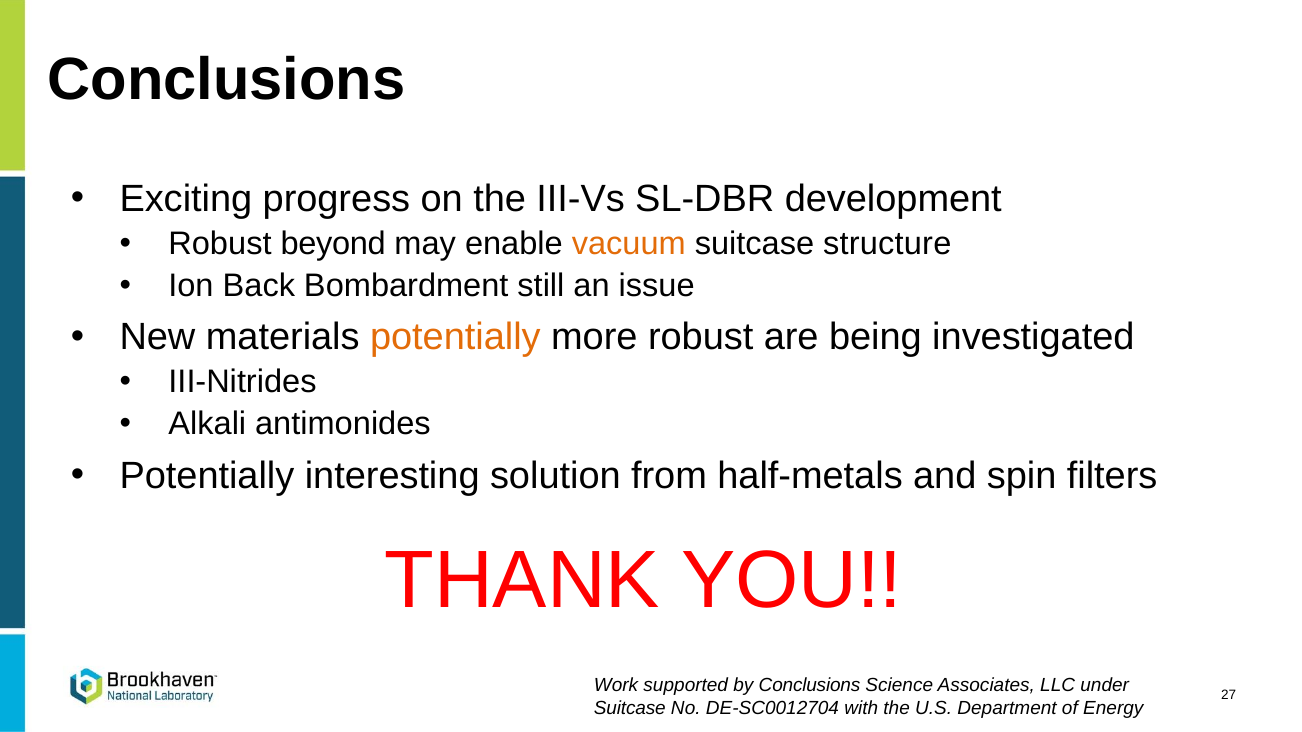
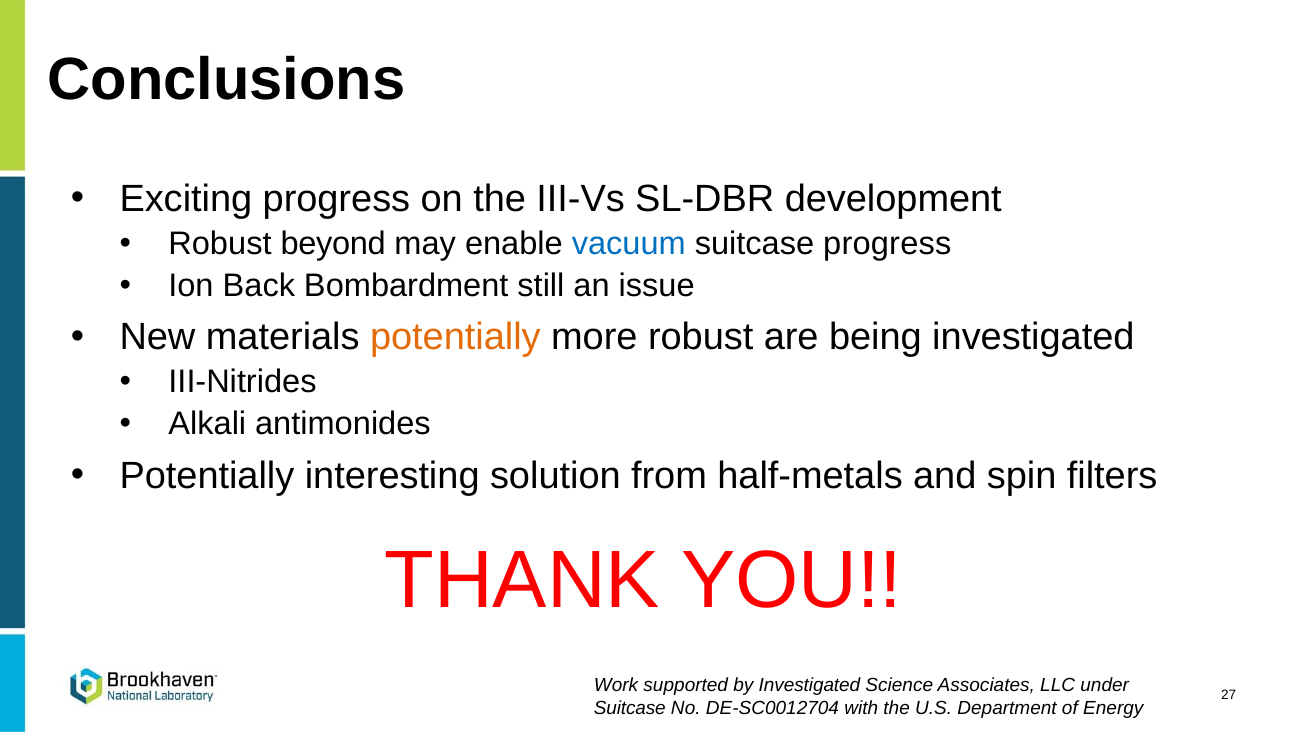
vacuum colour: orange -> blue
suitcase structure: structure -> progress
by Conclusions: Conclusions -> Investigated
